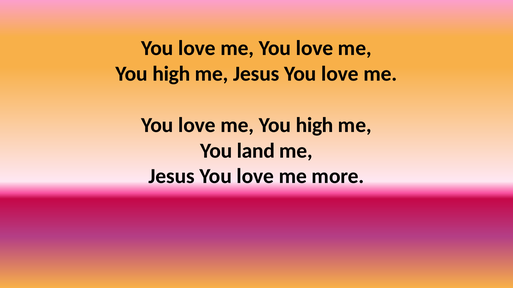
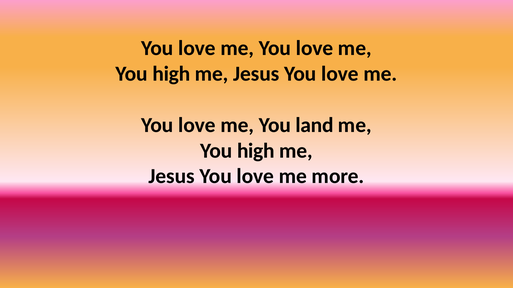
high at (315, 125): high -> land
land at (256, 151): land -> high
